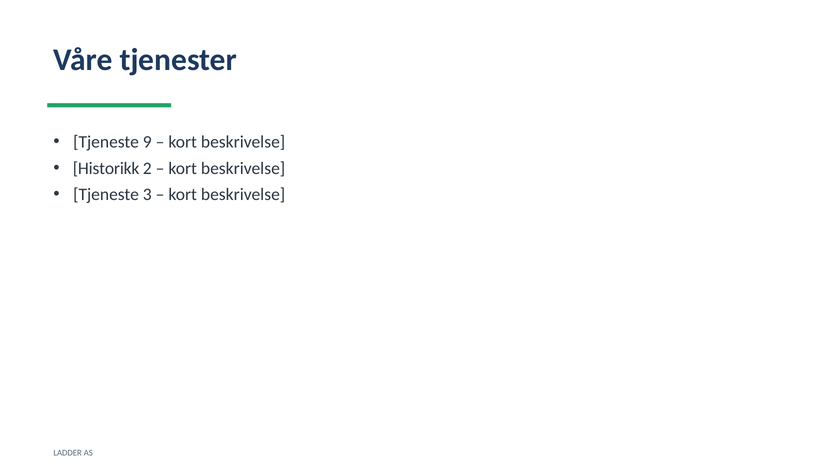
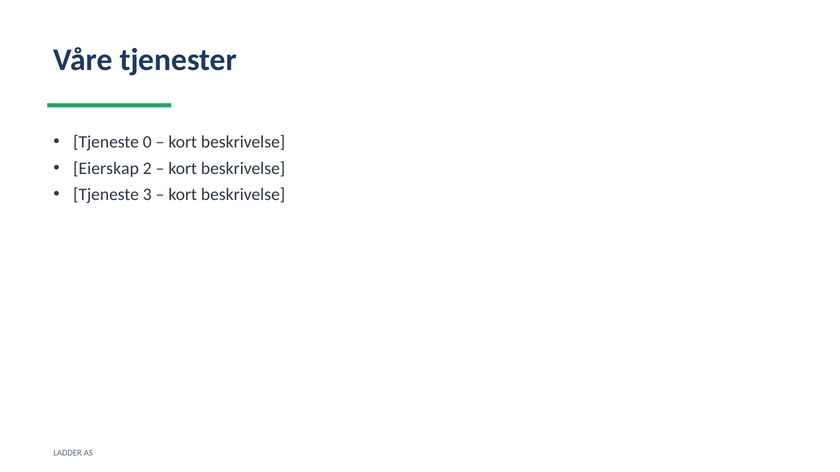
9: 9 -> 0
Historikk: Historikk -> Eierskap
